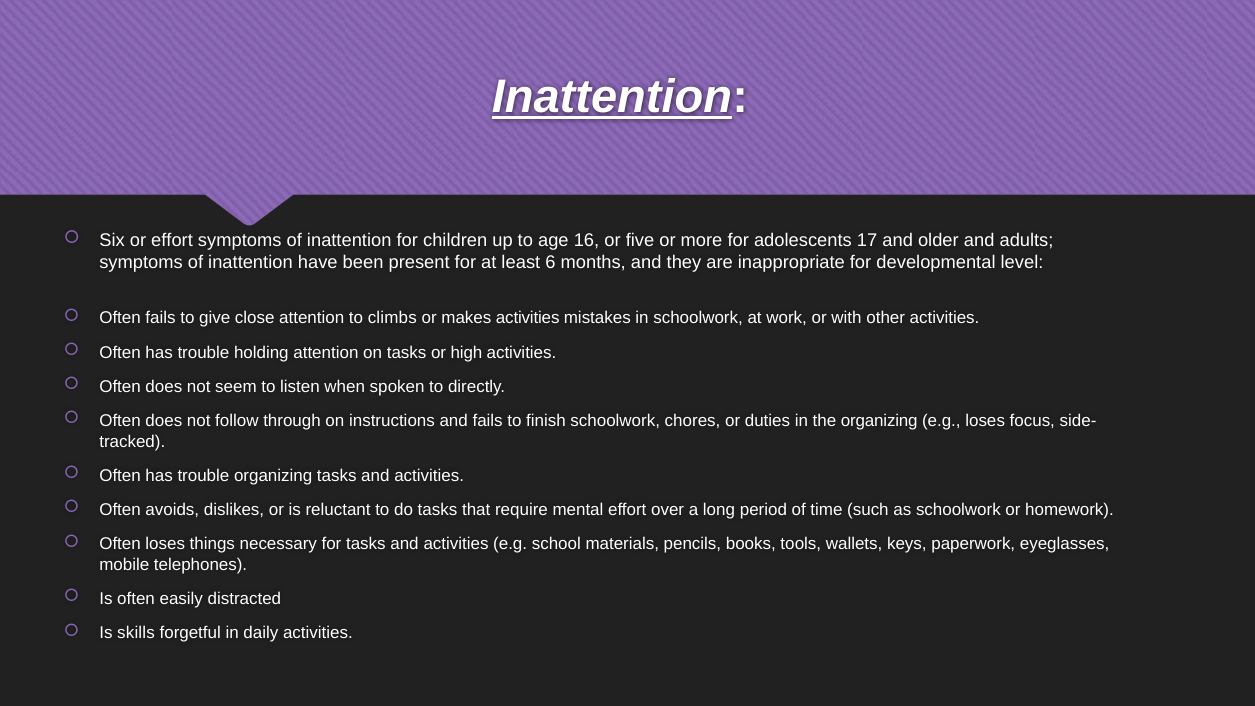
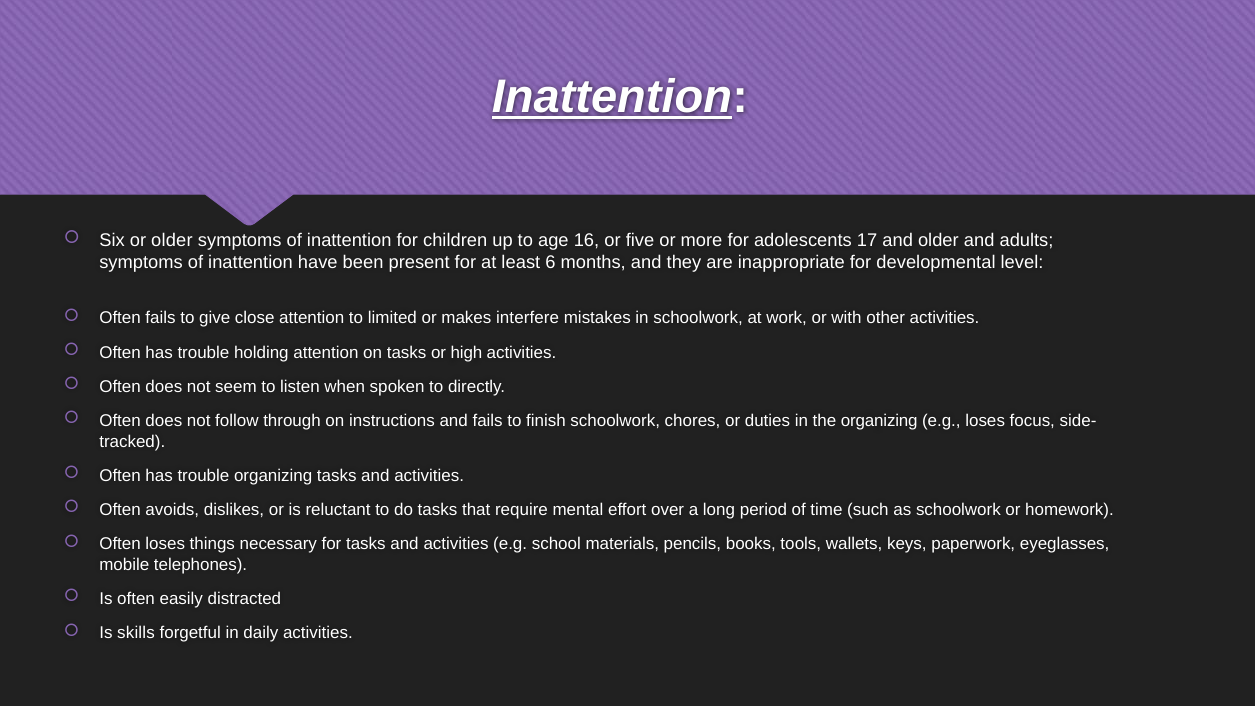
or effort: effort -> older
climbs: climbs -> limited
makes activities: activities -> interfere
